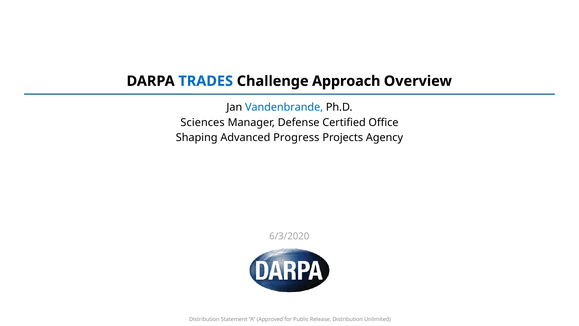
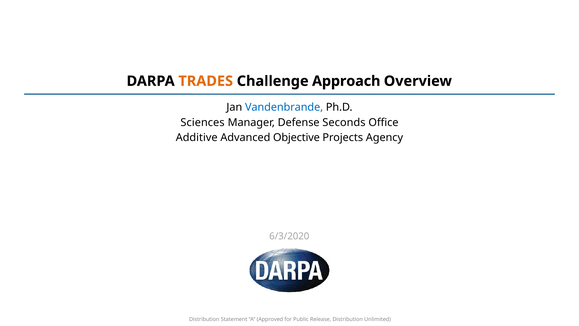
TRADES colour: blue -> orange
Certified: Certified -> Seconds
Shaping: Shaping -> Additive
Progress: Progress -> Objective
